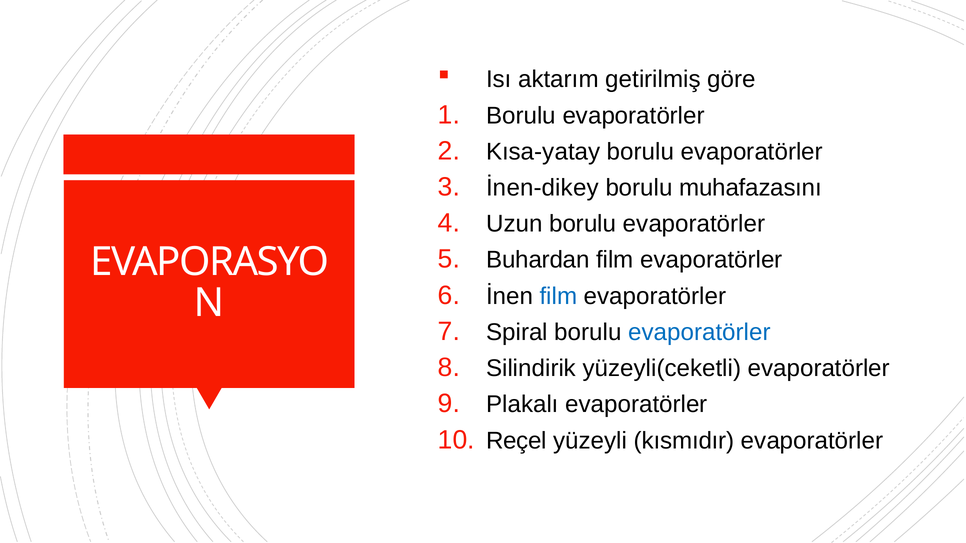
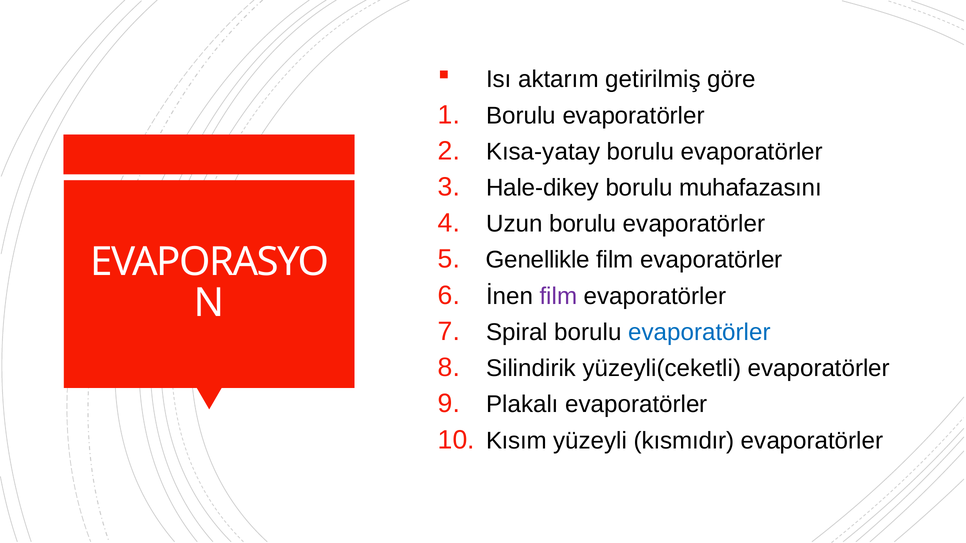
İnen-dikey: İnen-dikey -> Hale-dikey
Buhardan: Buhardan -> Genellikle
film at (559, 296) colour: blue -> purple
Reçel: Reçel -> Kısım
